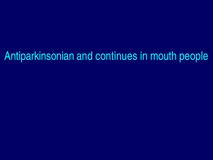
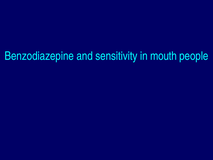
Antiparkinsonian: Antiparkinsonian -> Benzodiazepine
continues: continues -> sensitivity
